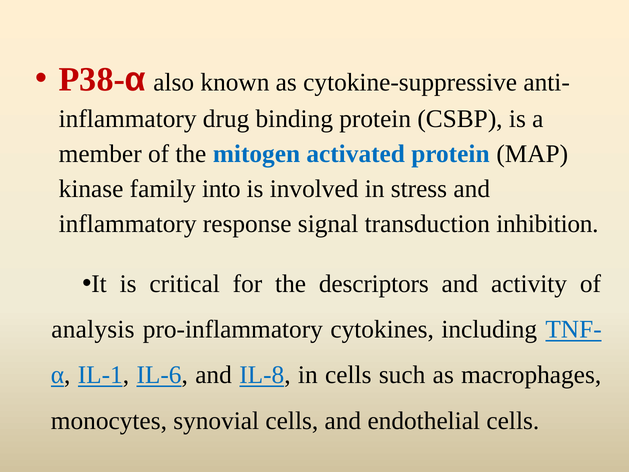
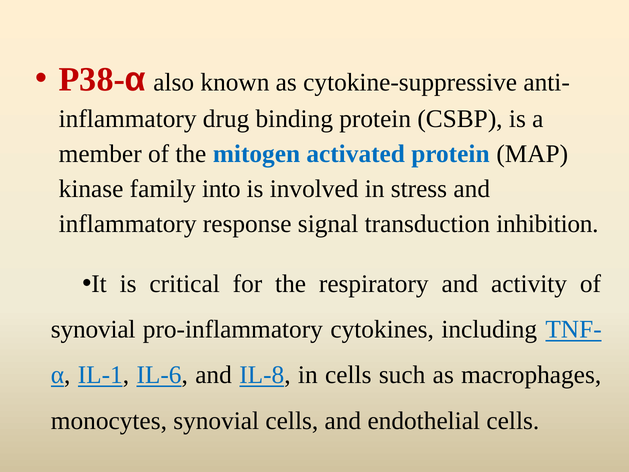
descriptors: descriptors -> respiratory
analysis at (93, 329): analysis -> synovial
